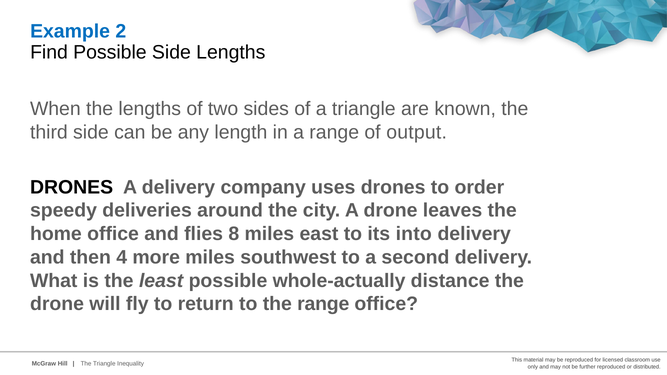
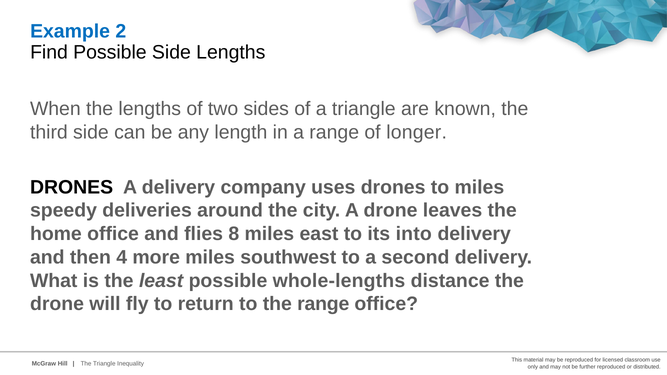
output: output -> longer
to order: order -> miles
whole-actually: whole-actually -> whole-lengths
